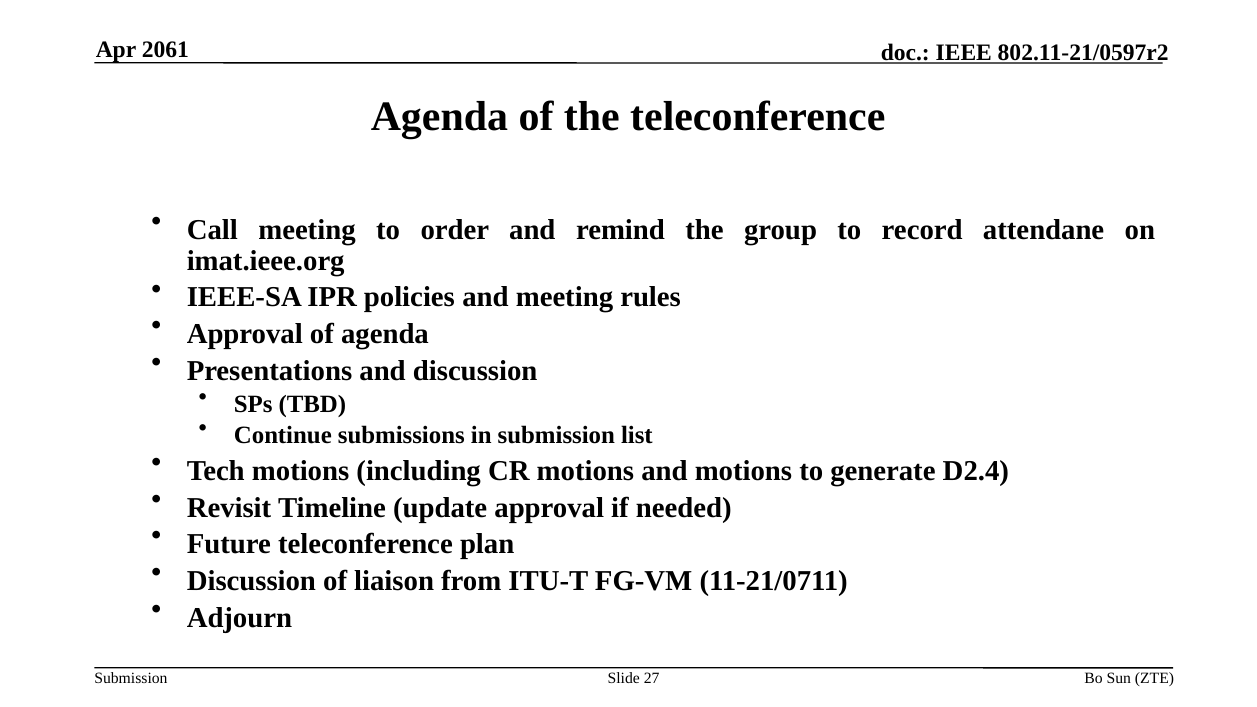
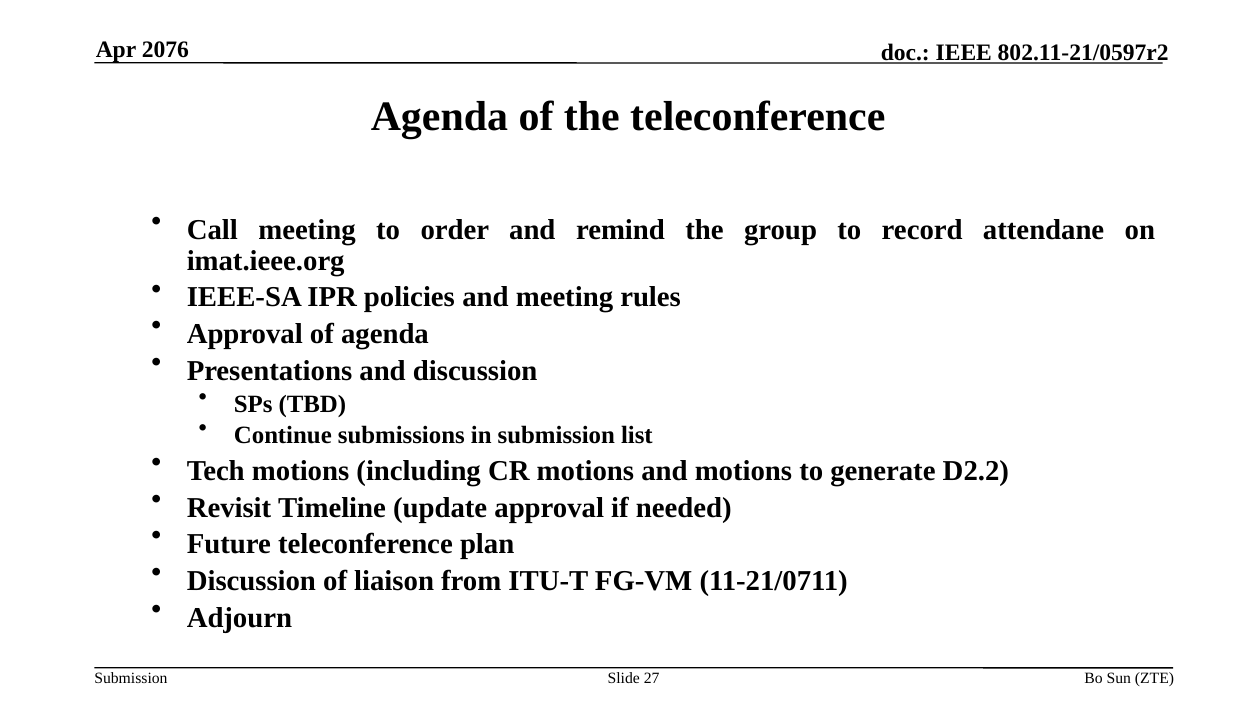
2061: 2061 -> 2076
D2.4: D2.4 -> D2.2
